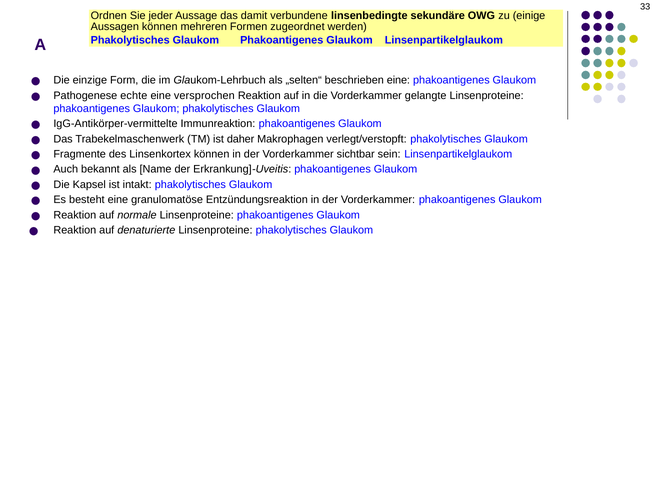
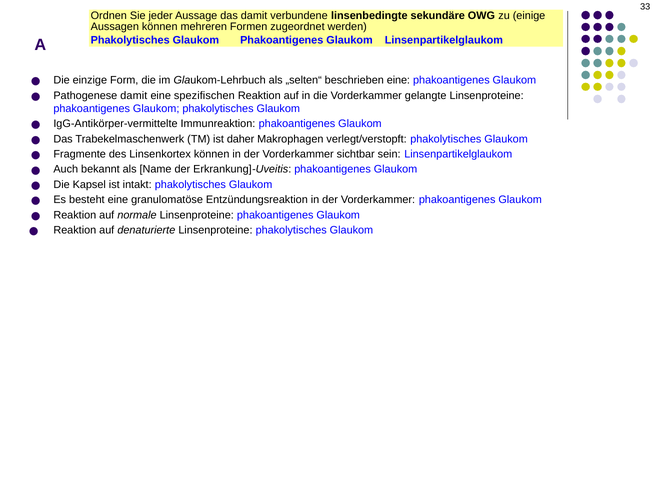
Pathogenese echte: echte -> damit
versprochen: versprochen -> spezifischen
